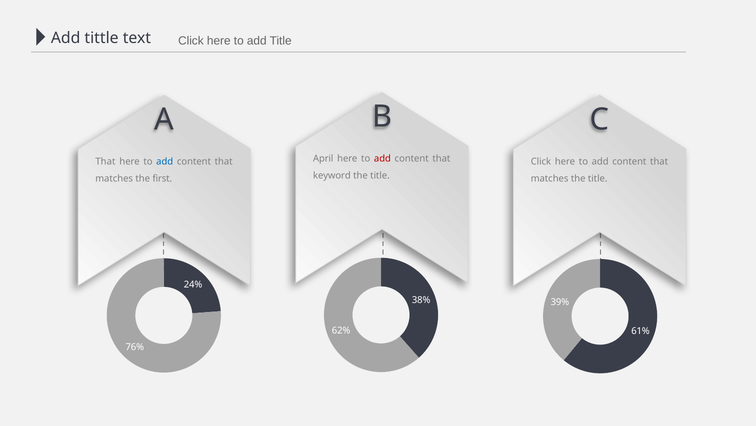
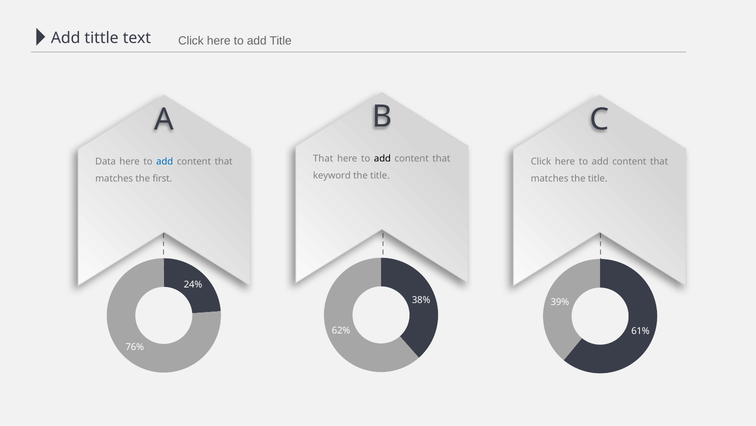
April at (323, 159): April -> That
add at (382, 159) colour: red -> black
That at (105, 161): That -> Data
